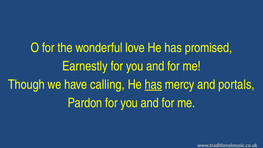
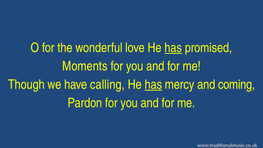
has at (173, 48) underline: none -> present
Earnestly: Earnestly -> Moments
portals: portals -> coming
